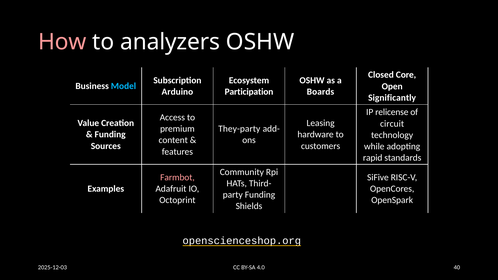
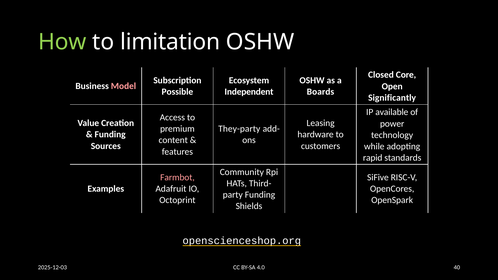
How colour: pink -> light green
analyzers: analyzers -> limitation
Model colour: light blue -> pink
Arduino: Arduino -> Possible
Participation: Participation -> Independent
relicense: relicense -> available
circuit: circuit -> power
